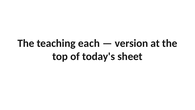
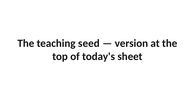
each: each -> seed
